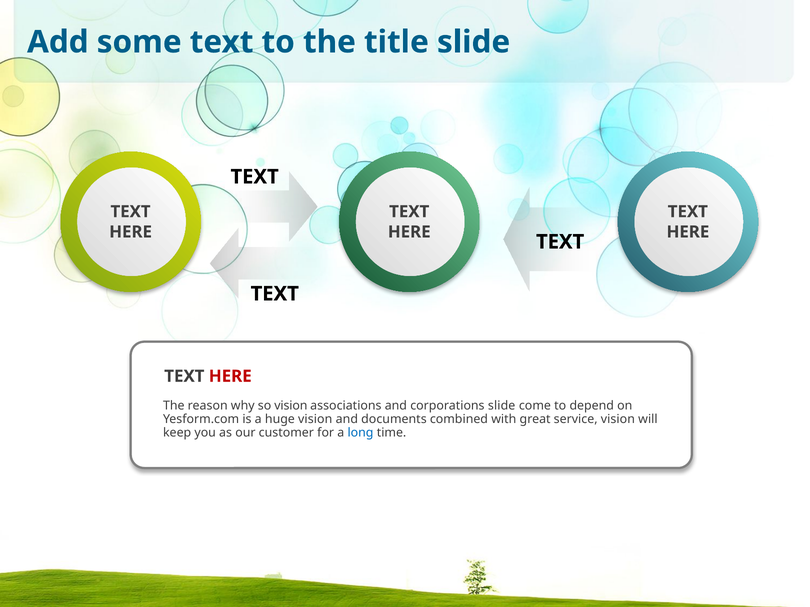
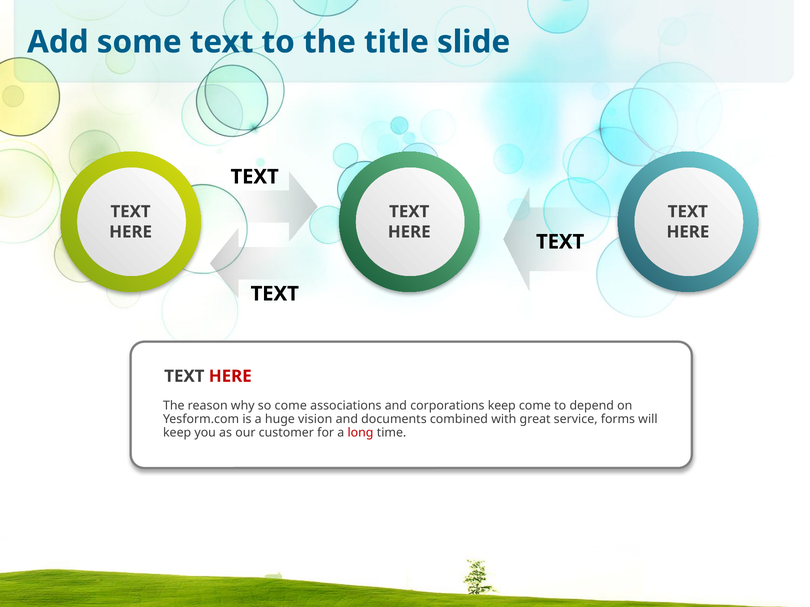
so vision: vision -> come
corporations slide: slide -> keep
service vision: vision -> forms
long colour: blue -> red
